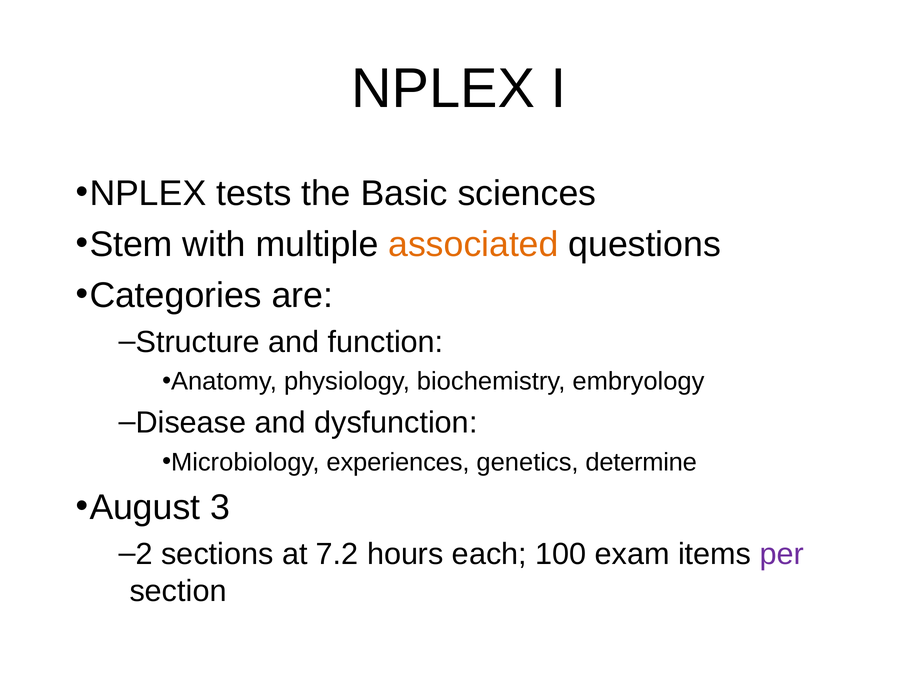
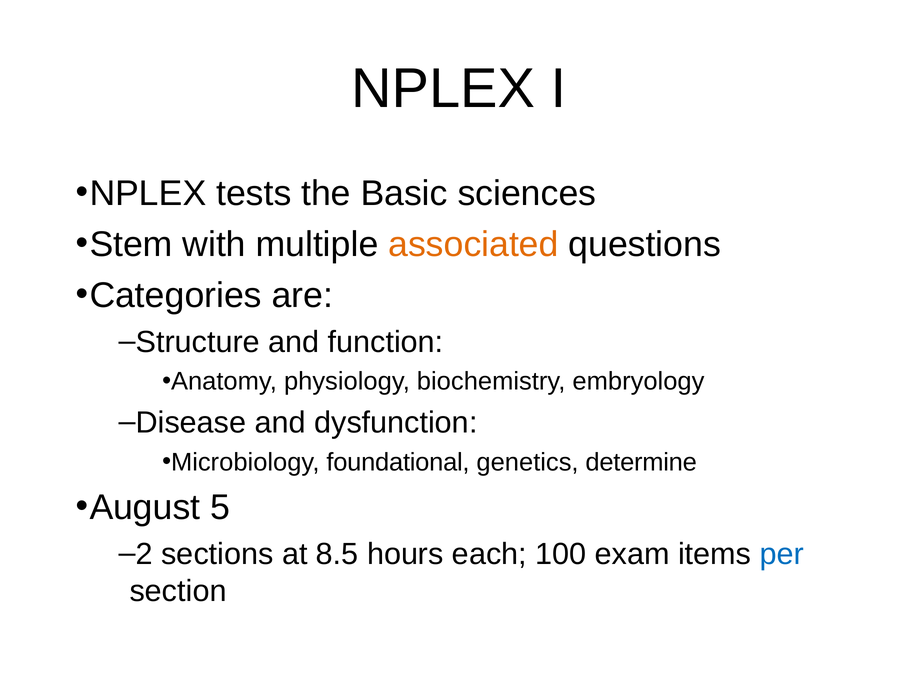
experiences: experiences -> foundational
3: 3 -> 5
7.2: 7.2 -> 8.5
per colour: purple -> blue
